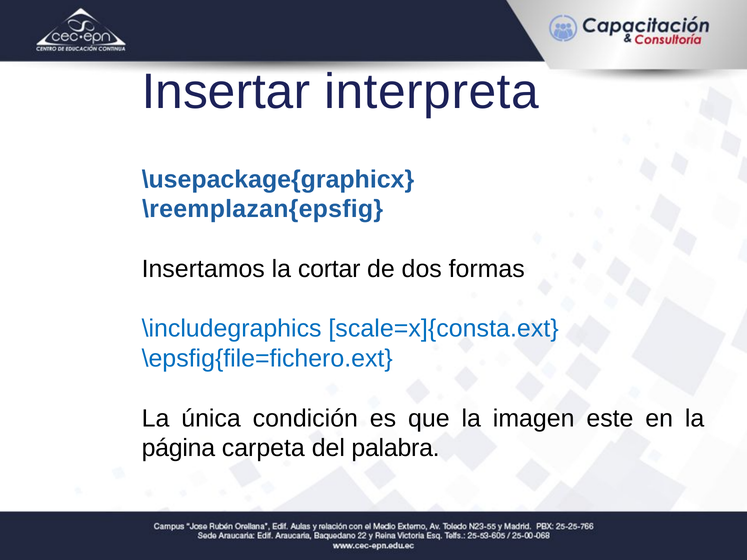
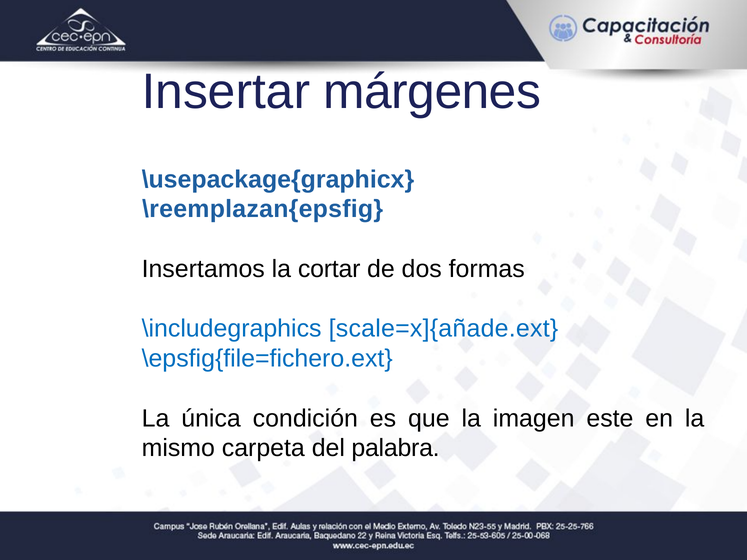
interpreta: interpreta -> márgenes
scale=x]{consta.ext: scale=x]{consta.ext -> scale=x]{añade.ext
página: página -> mismo
